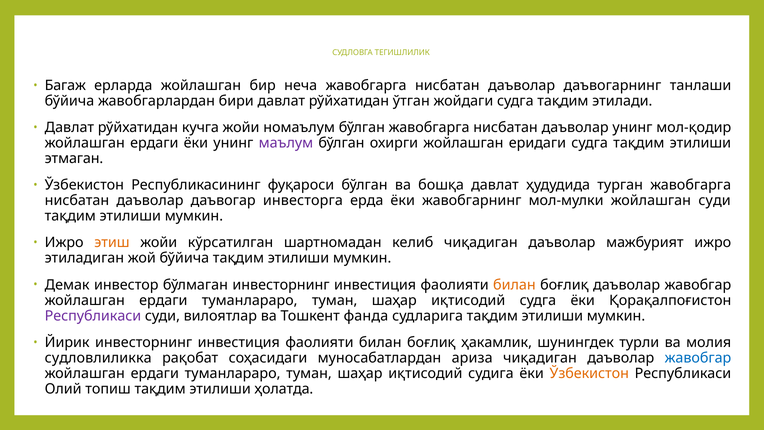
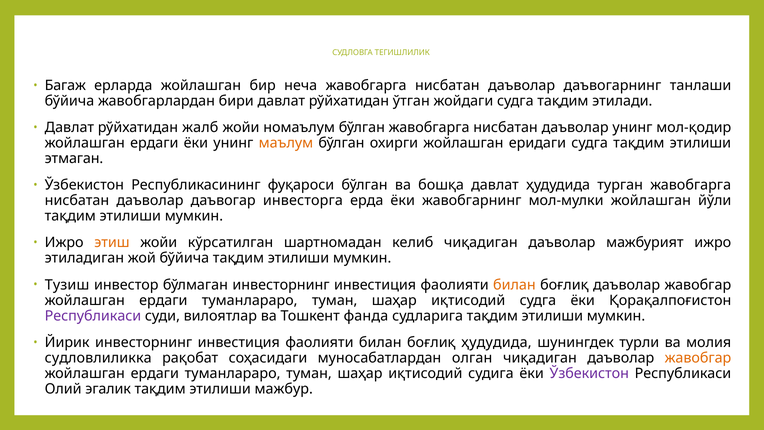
кучга: кучга -> жалб
маълум colour: purple -> orange
жойлашган суди: суди -> йўли
Демак: Демак -> Тузиш
боғлиқ ҳакамлик: ҳакамлик -> ҳудудида
ариза: ариза -> олган
жавобгар at (698, 358) colour: blue -> orange
Ўзбекистон at (589, 373) colour: orange -> purple
топиш: топиш -> эгалик
ҳолатда: ҳолатда -> мажбур
